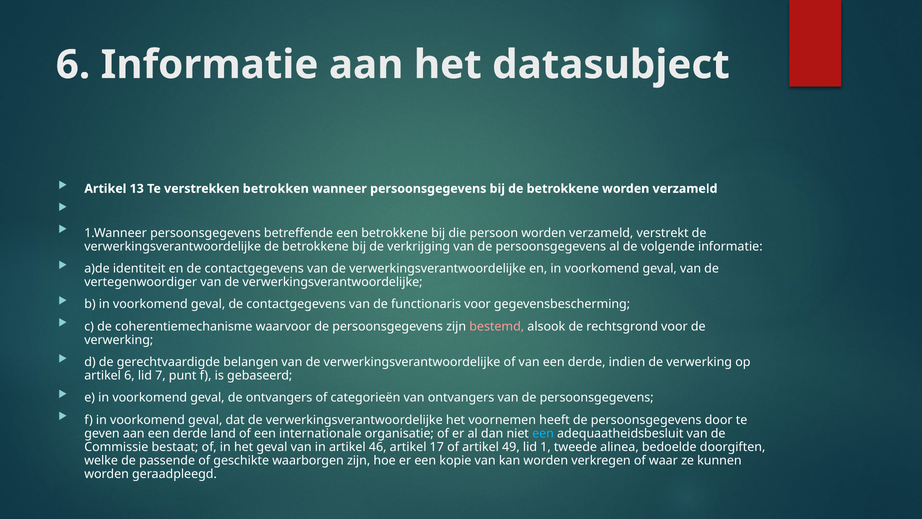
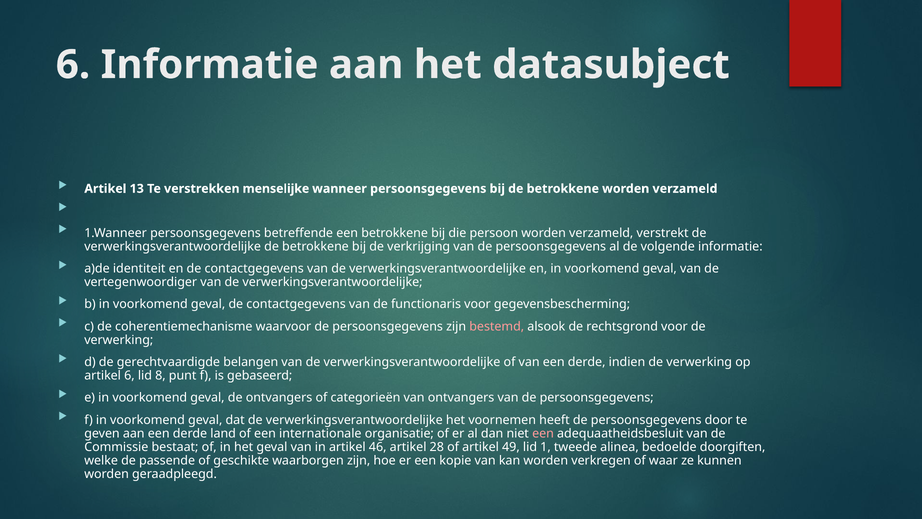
betrokken: betrokken -> menselijke
7: 7 -> 8
een at (543, 433) colour: light blue -> pink
17: 17 -> 28
